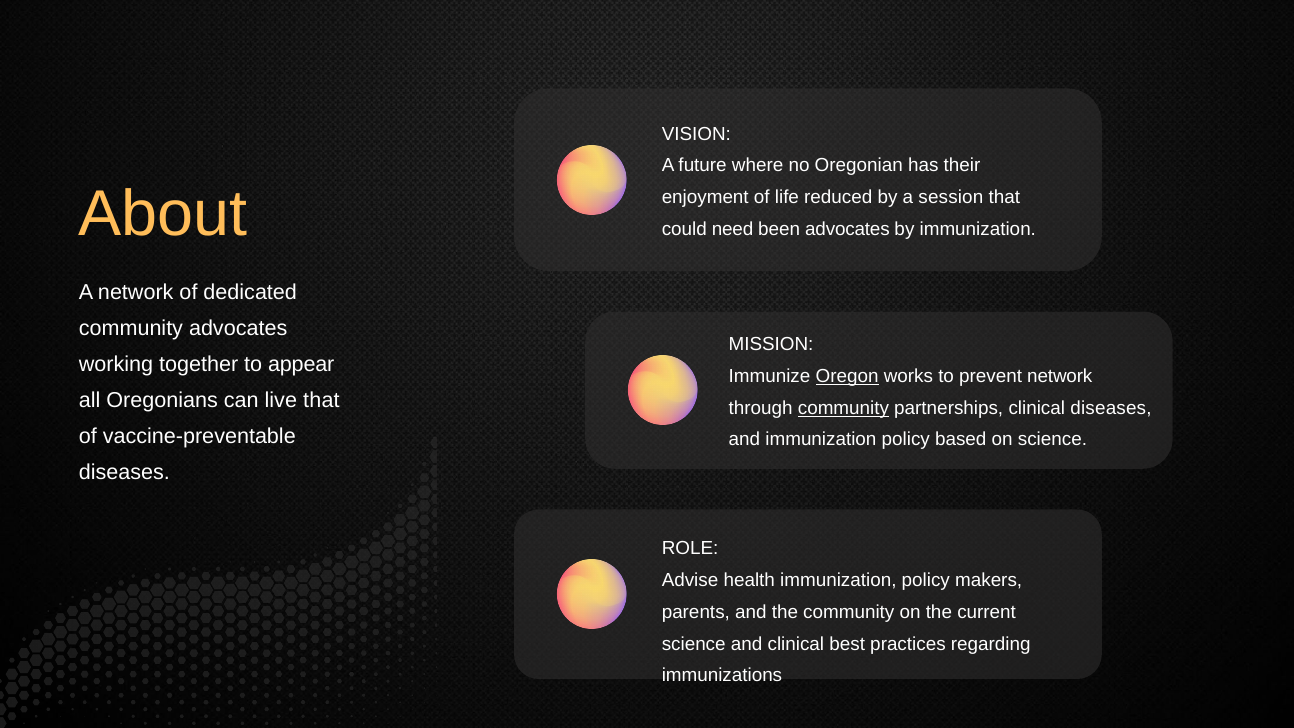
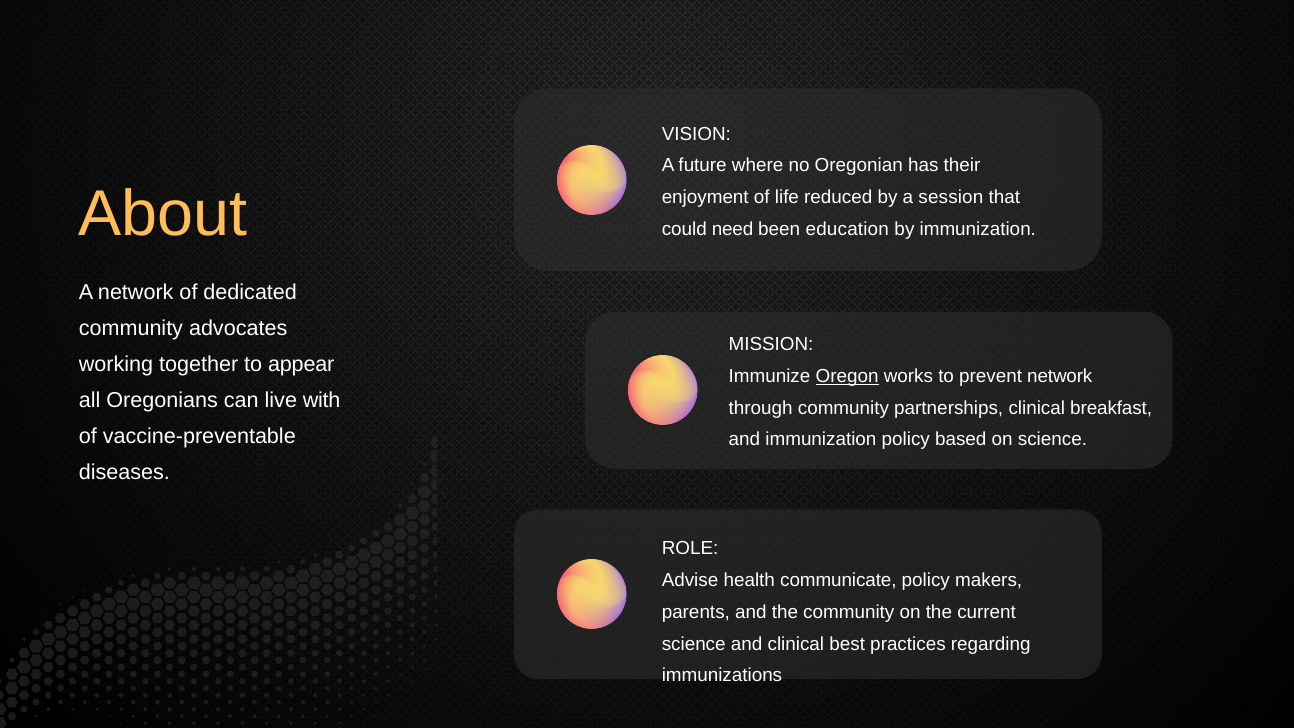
been advocates: advocates -> education
live that: that -> with
community at (843, 408) underline: present -> none
clinical diseases: diseases -> breakfast
health immunization: immunization -> communicate
